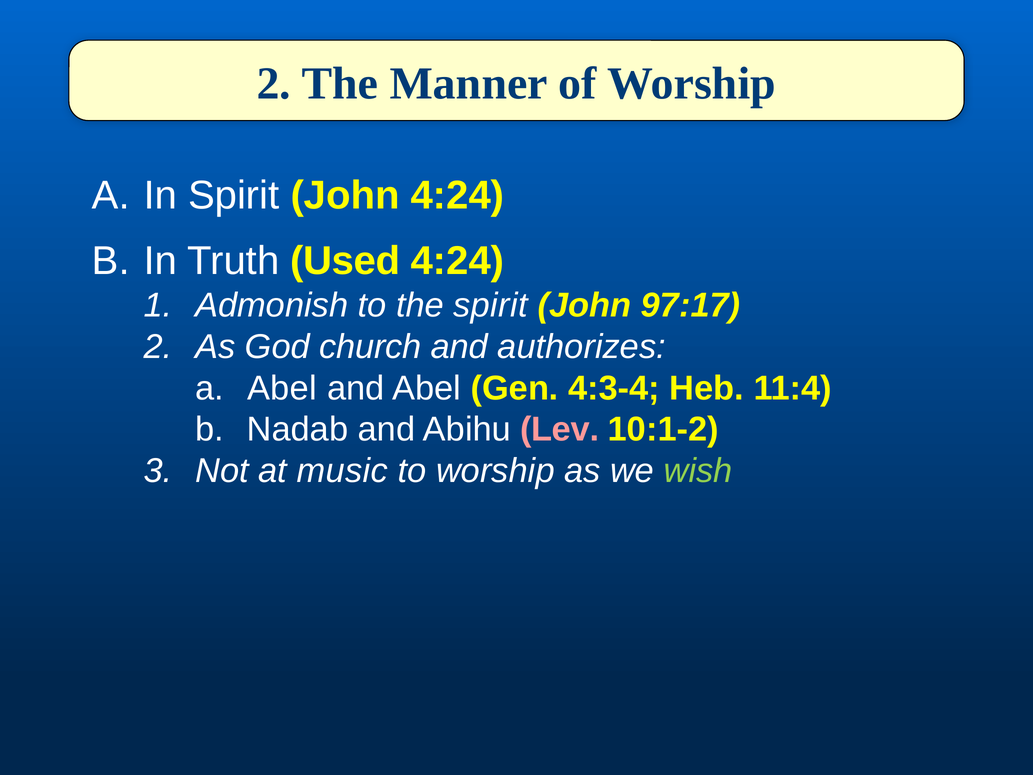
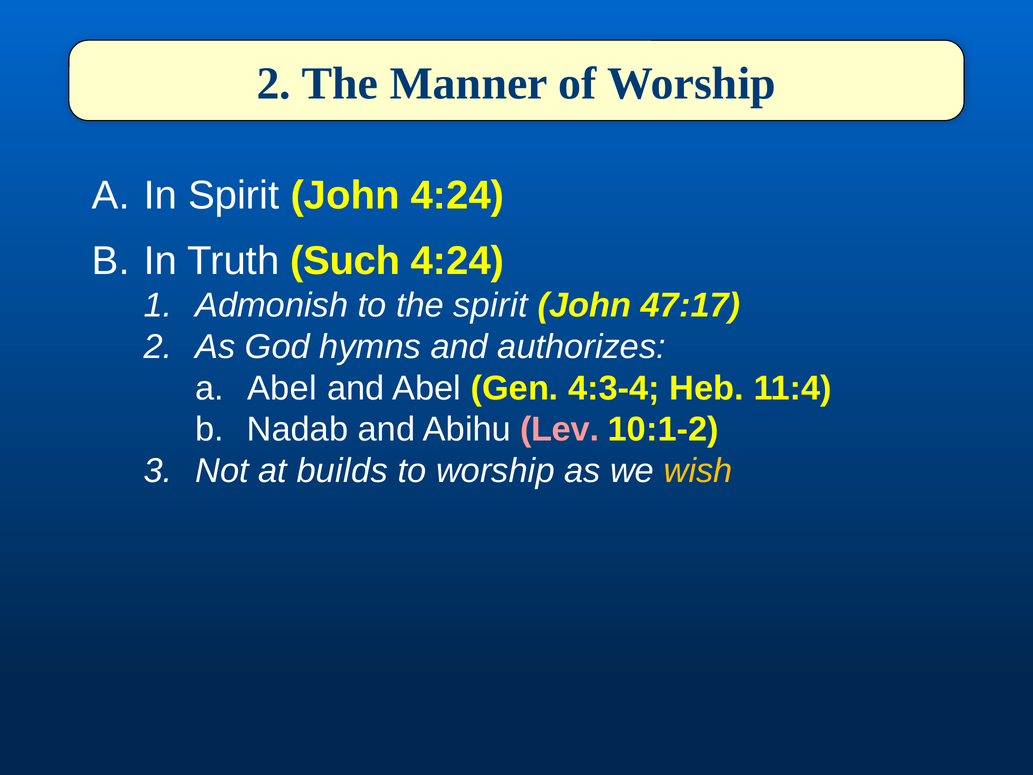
Used: Used -> Such
97:17: 97:17 -> 47:17
church: church -> hymns
music: music -> builds
wish colour: light green -> yellow
